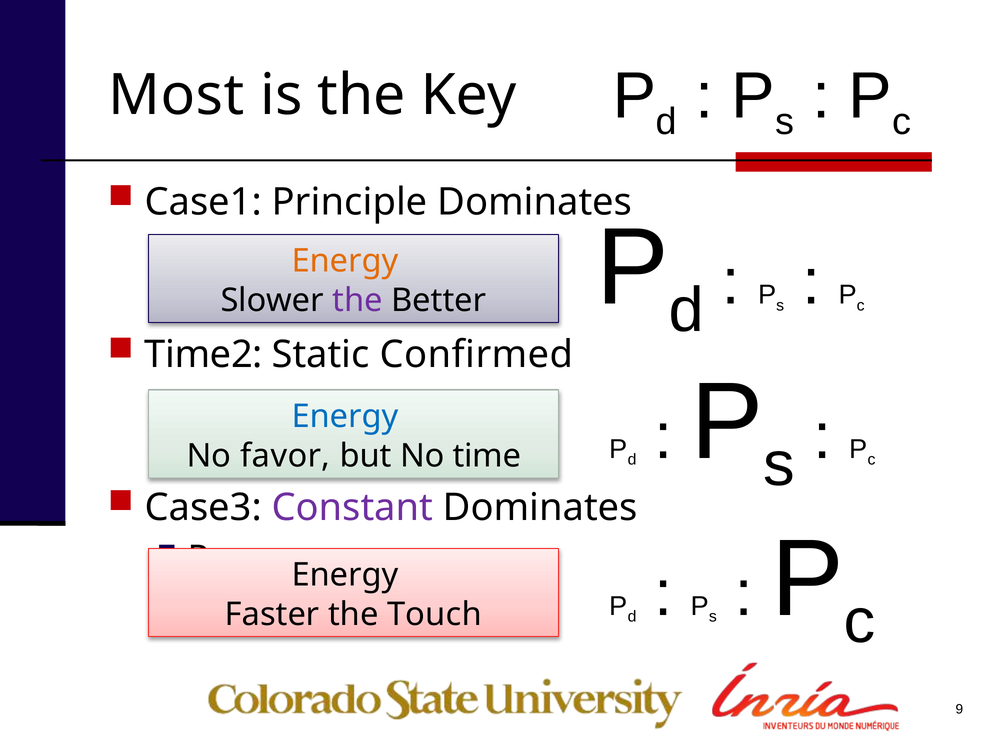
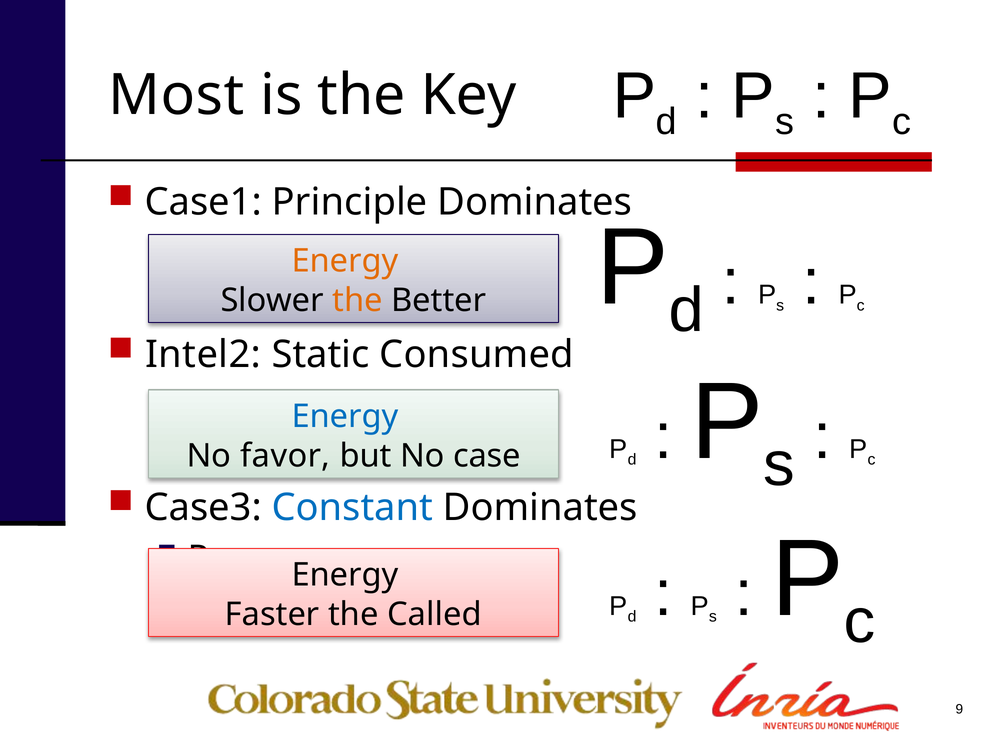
the at (357, 300) colour: purple -> orange
Time2: Time2 -> Intel2
Confirmed: Confirmed -> Consumed
No time: time -> case
Constant colour: purple -> blue
Touch: Touch -> Called
